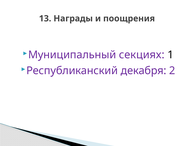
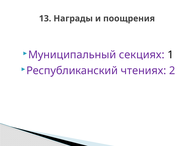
декабря: декабря -> чтениях
